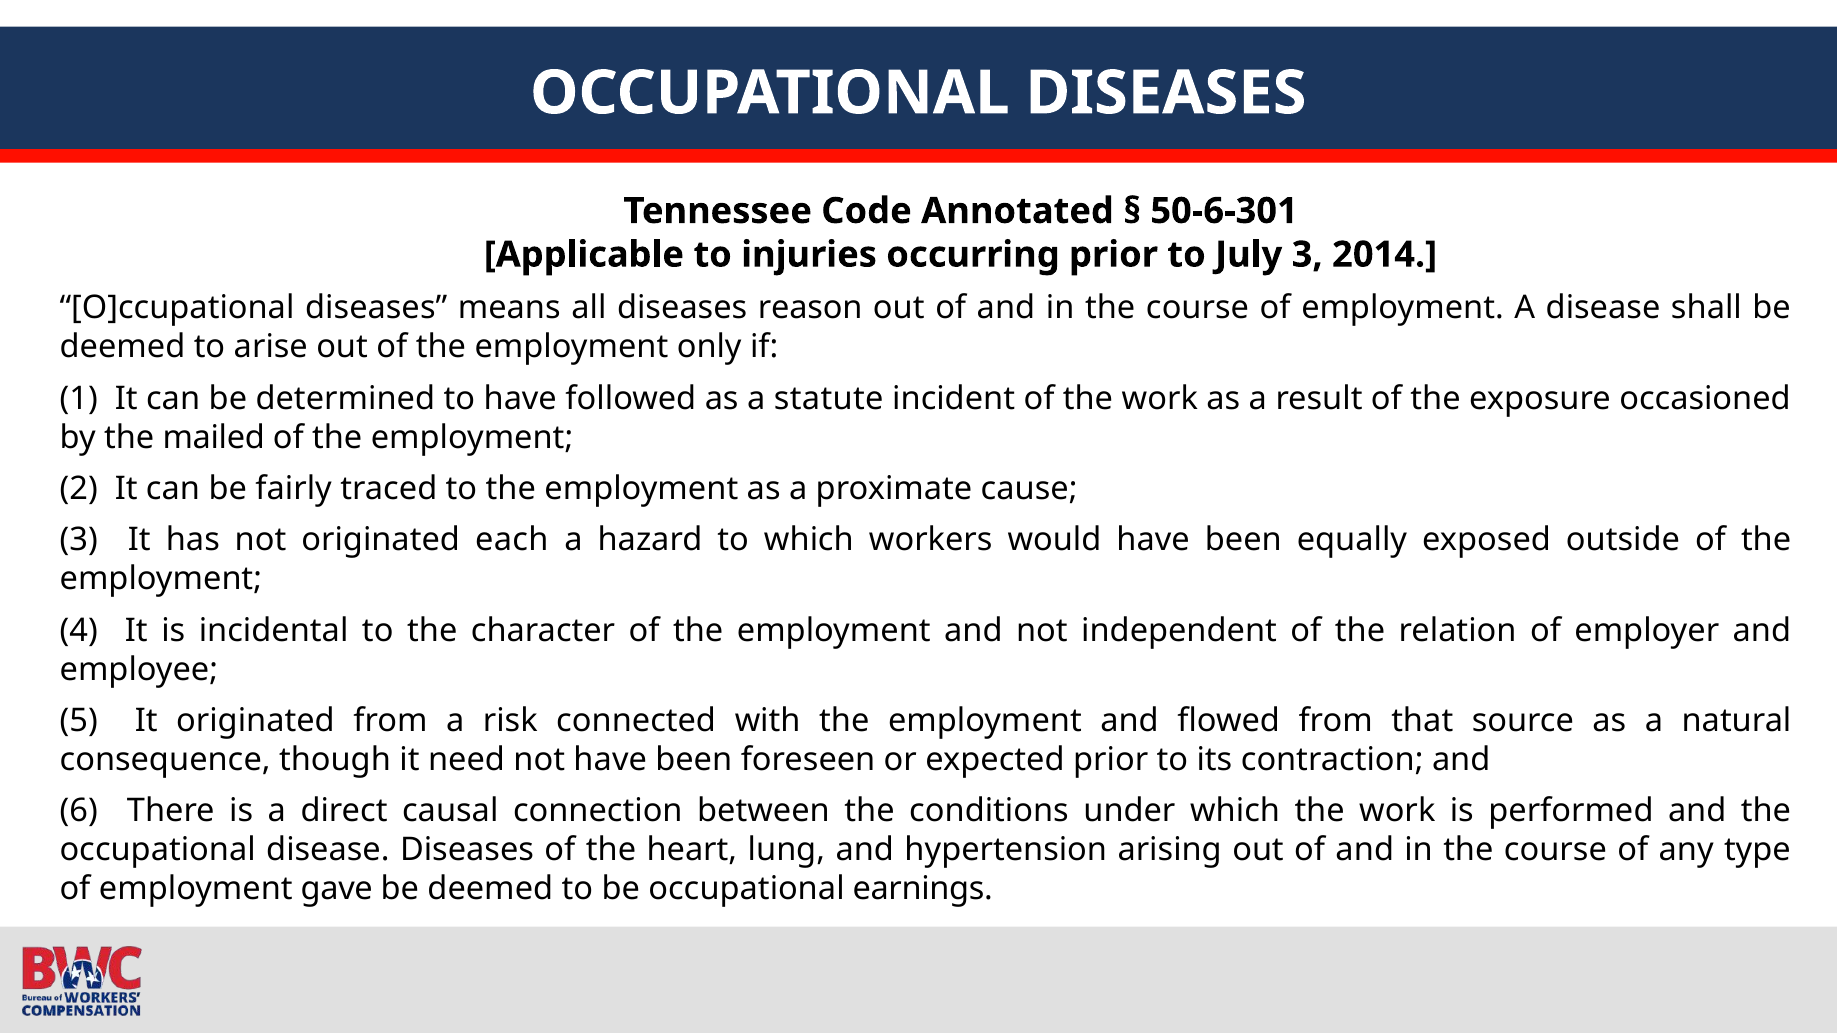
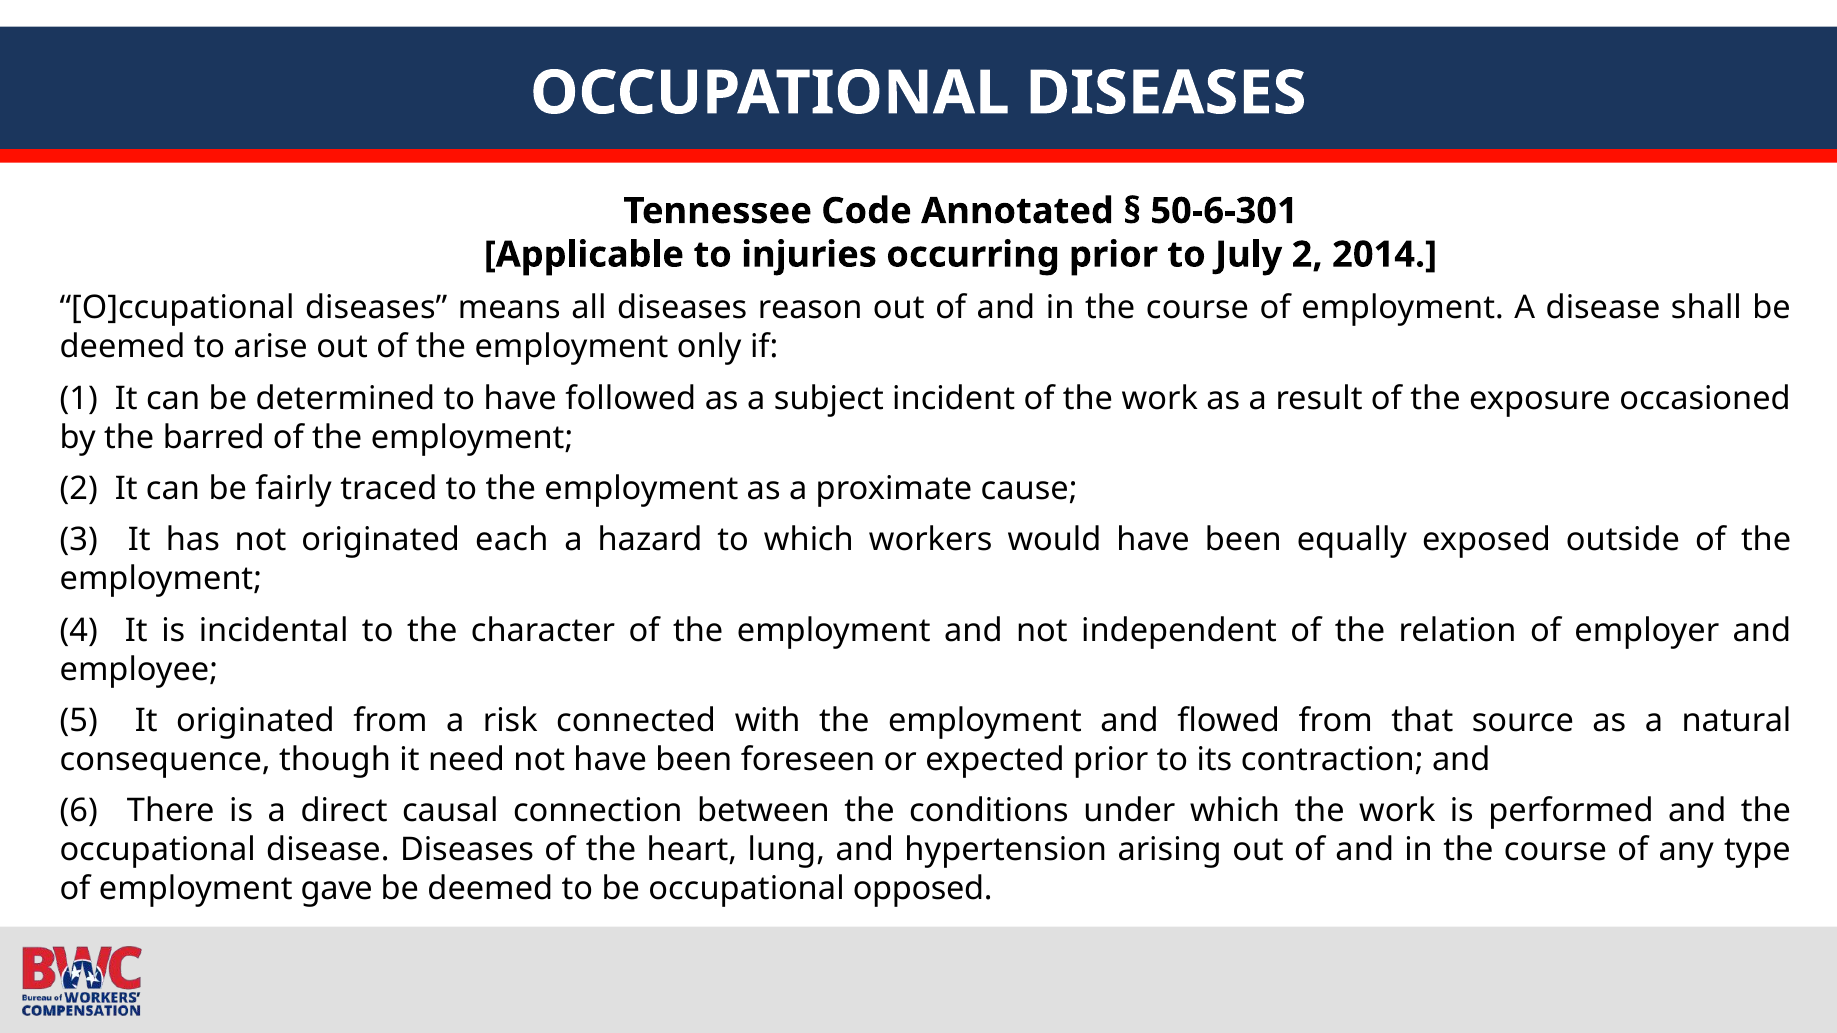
July 3: 3 -> 2
statute: statute -> subject
mailed: mailed -> barred
earnings: earnings -> opposed
